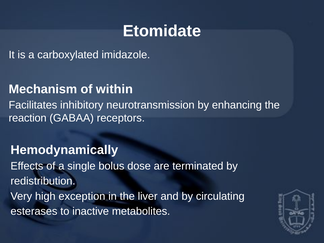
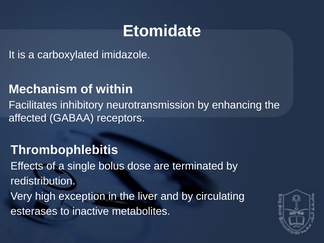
reaction: reaction -> affected
Hemodynamically: Hemodynamically -> Thrombophlebitis
